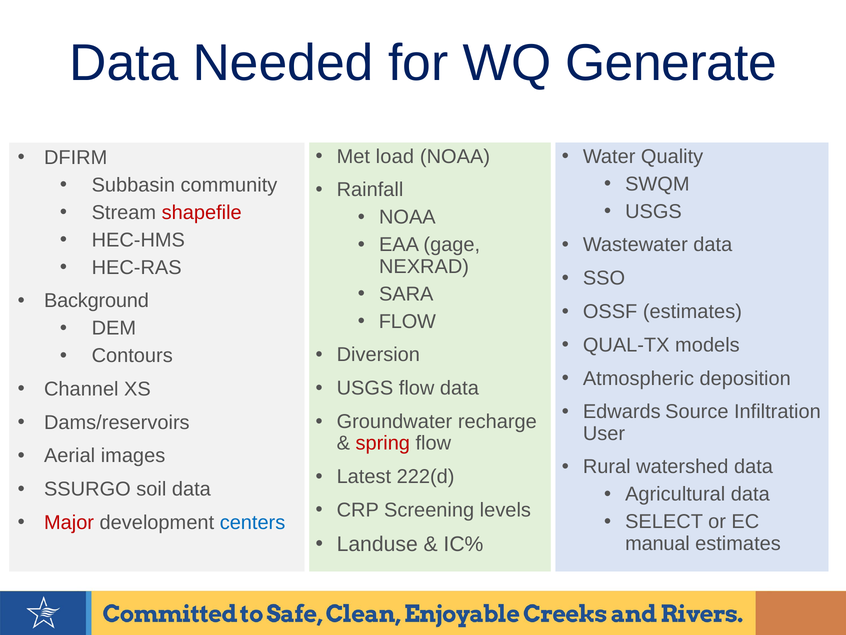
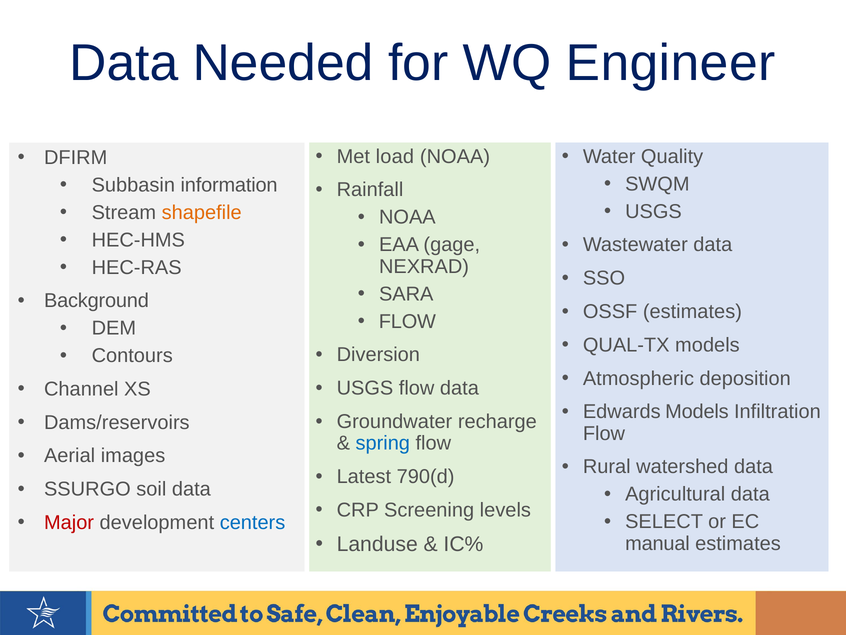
Generate: Generate -> Engineer
community: community -> information
shapefile colour: red -> orange
Edwards Source: Source -> Models
User at (604, 433): User -> Flow
spring colour: red -> blue
222(d: 222(d -> 790(d
